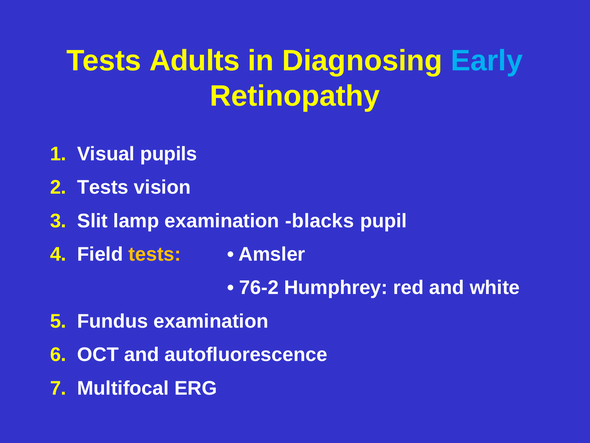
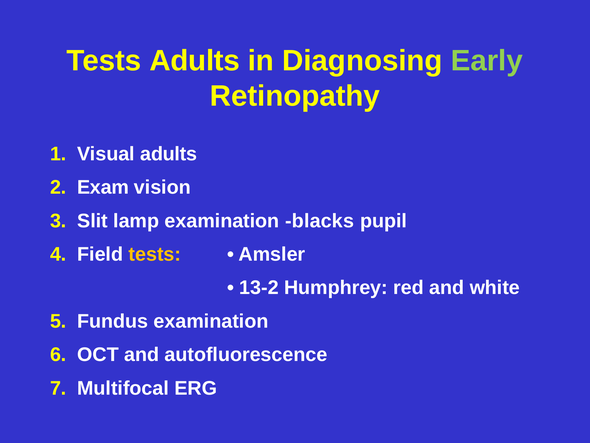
Early colour: light blue -> light green
Visual pupils: pupils -> adults
2 Tests: Tests -> Exam
76-2: 76-2 -> 13-2
